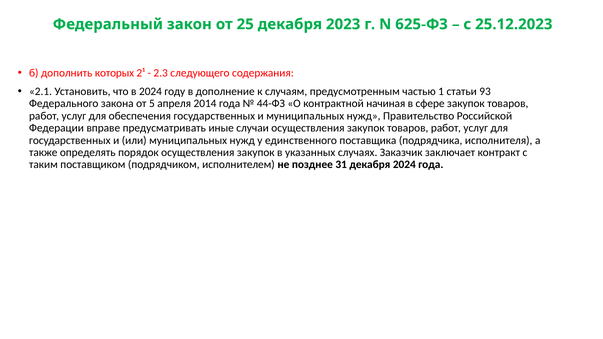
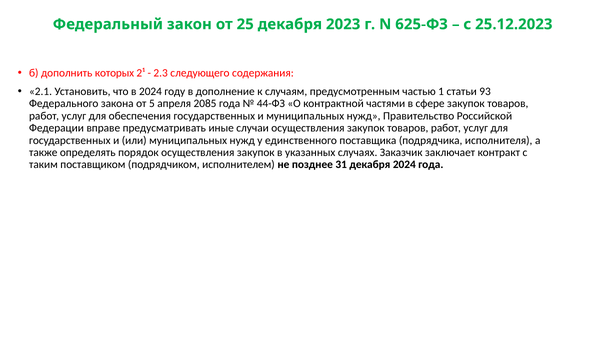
2014: 2014 -> 2085
начиная: начиная -> частями
